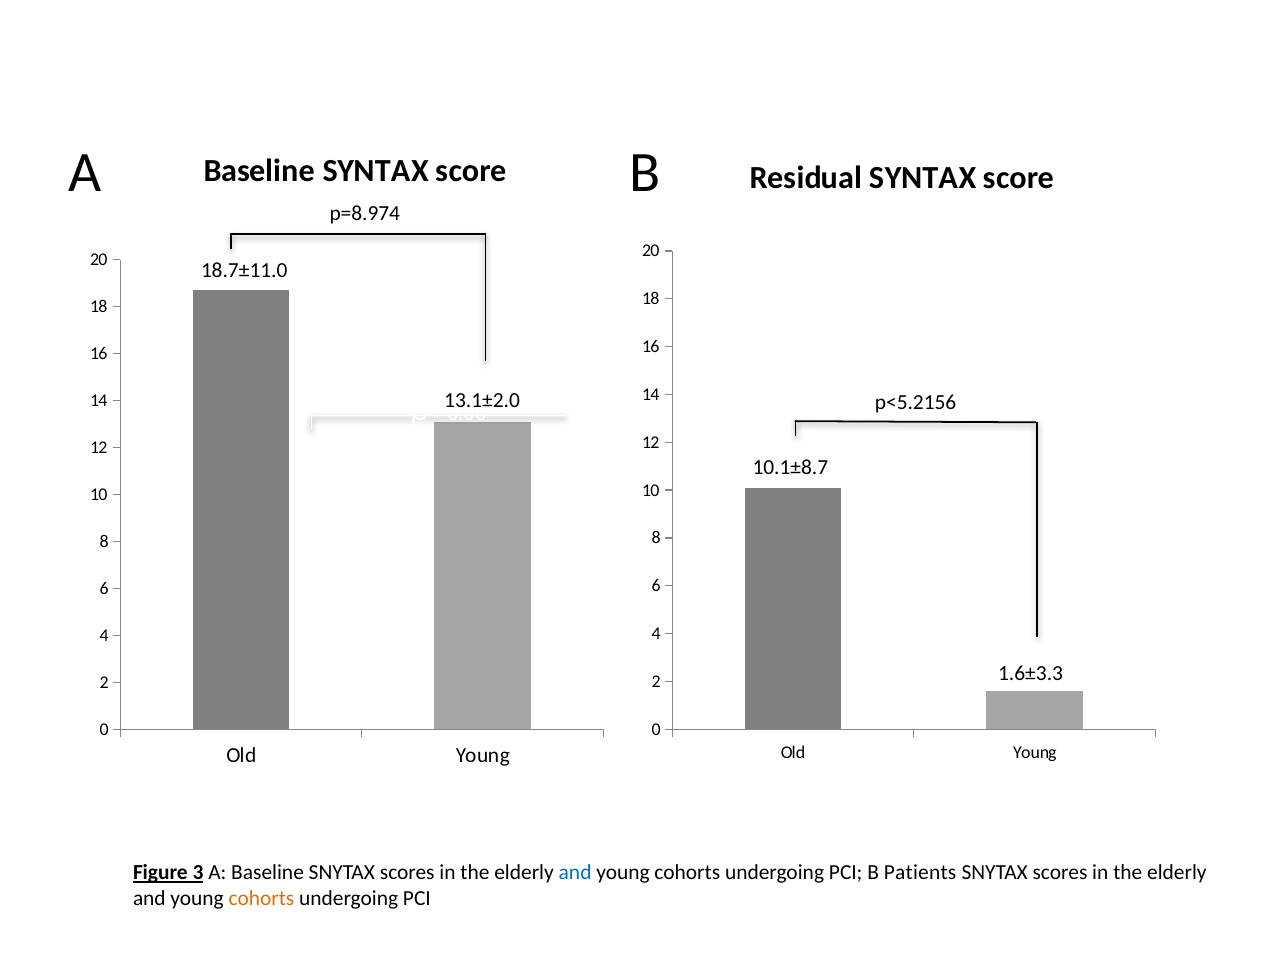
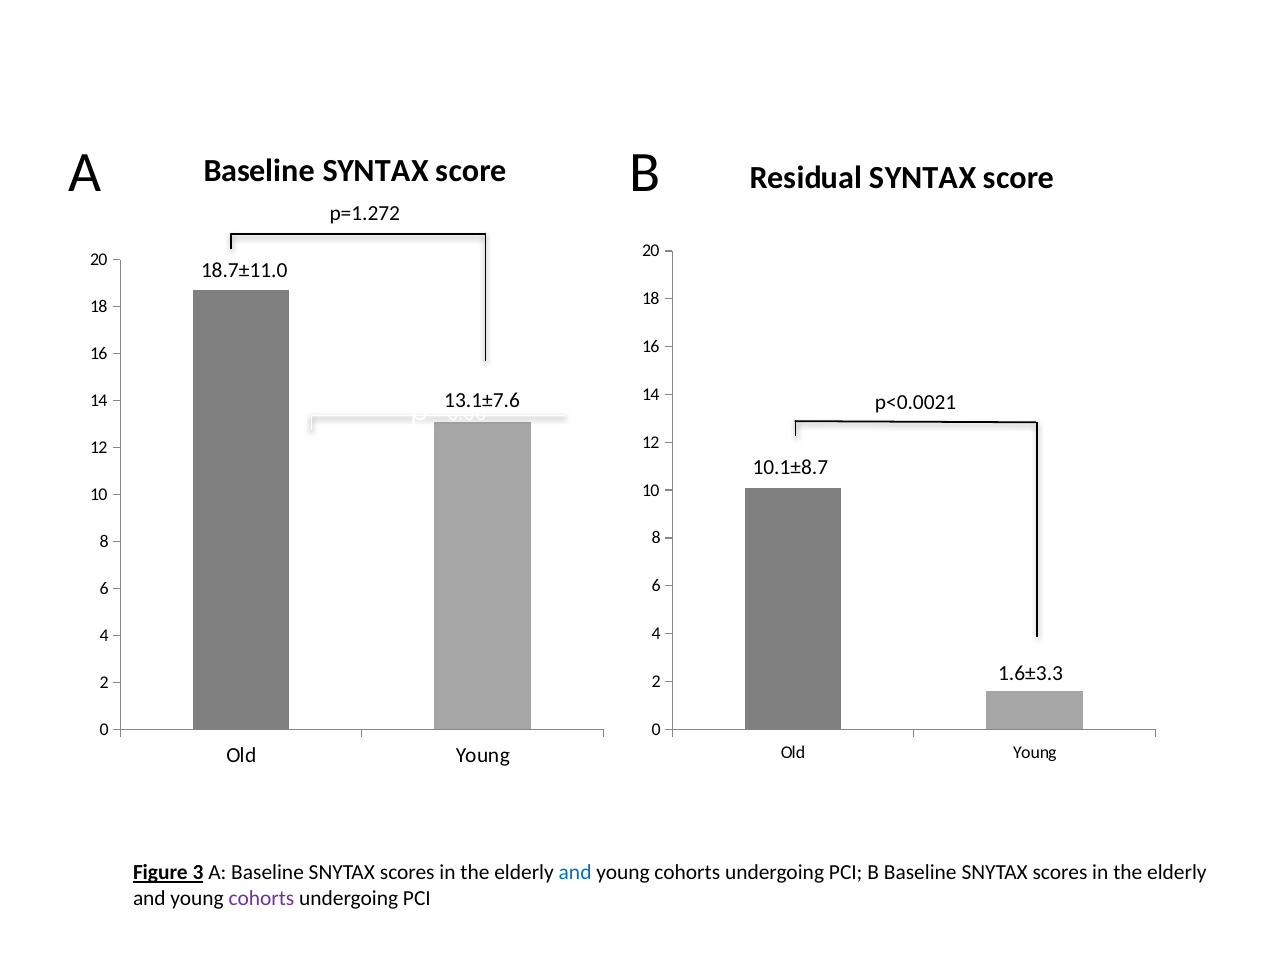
p=8.974: p=8.974 -> p=1.272
13.1±2.0: 13.1±2.0 -> 13.1±7.6
p<5.2156: p<5.2156 -> p<0.0021
B Patients: Patients -> Baseline
cohorts at (261, 898) colour: orange -> purple
